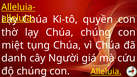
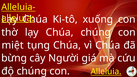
quyền: quyền -> xuống
danh: danh -> bừng
